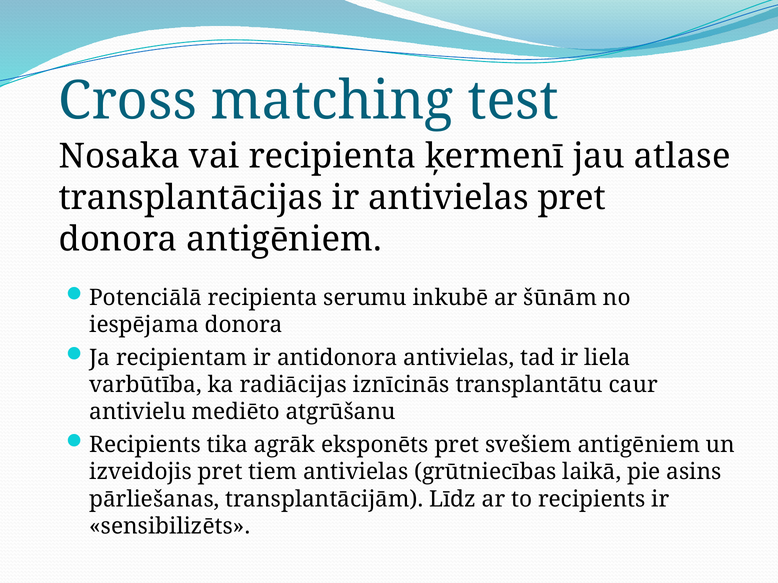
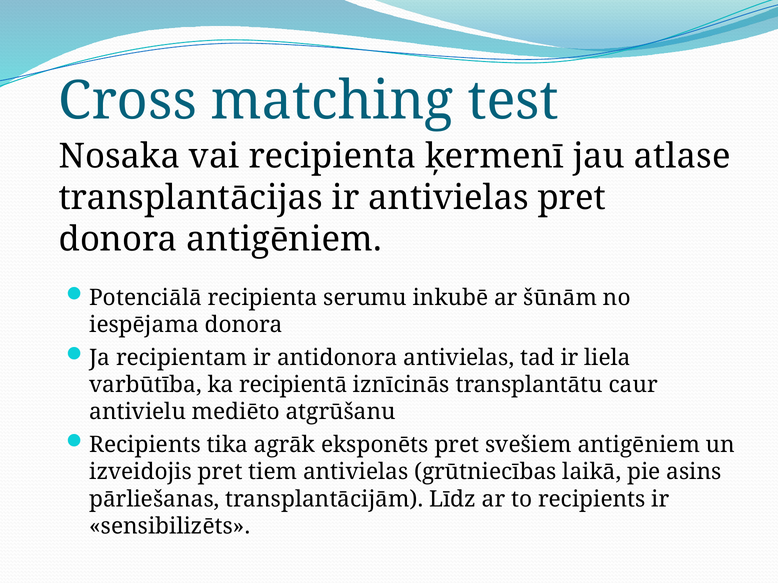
radiācijas: radiācijas -> recipientā
